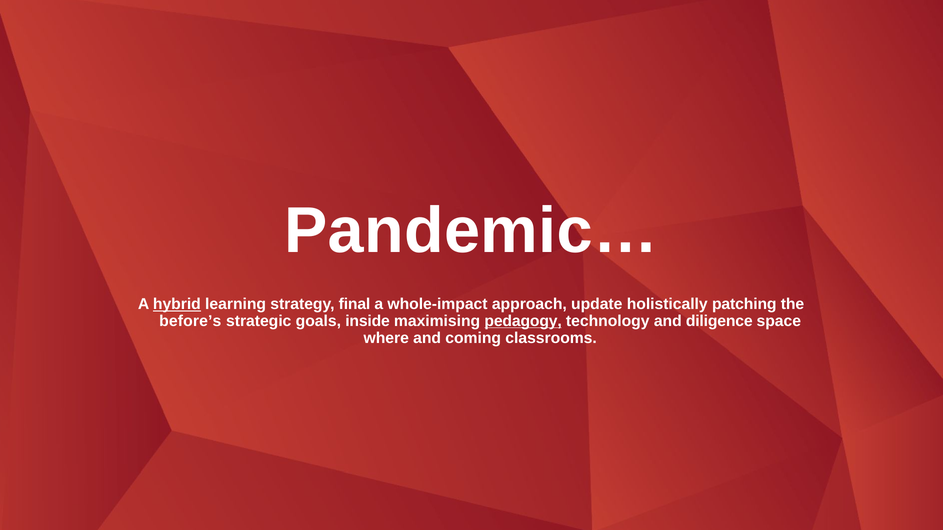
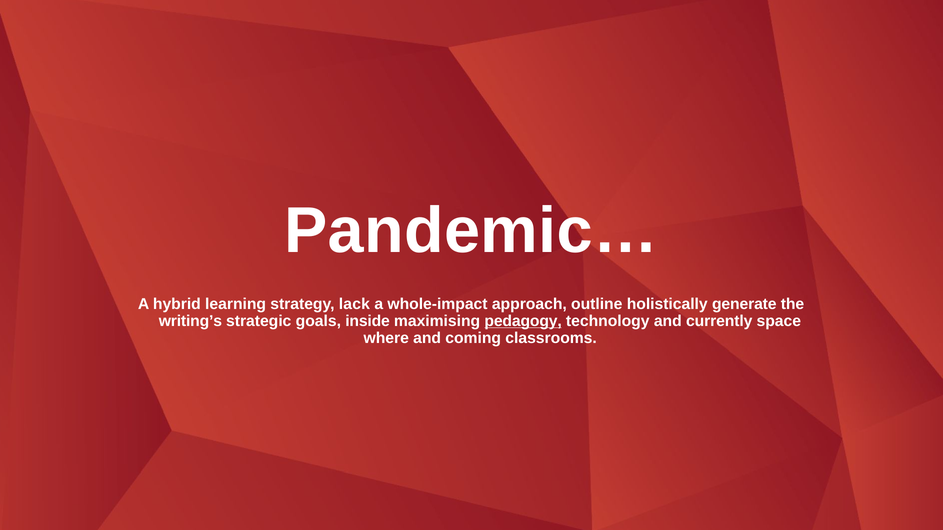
hybrid underline: present -> none
final: final -> lack
update: update -> outline
patching: patching -> generate
before’s: before’s -> writing’s
diligence: diligence -> currently
